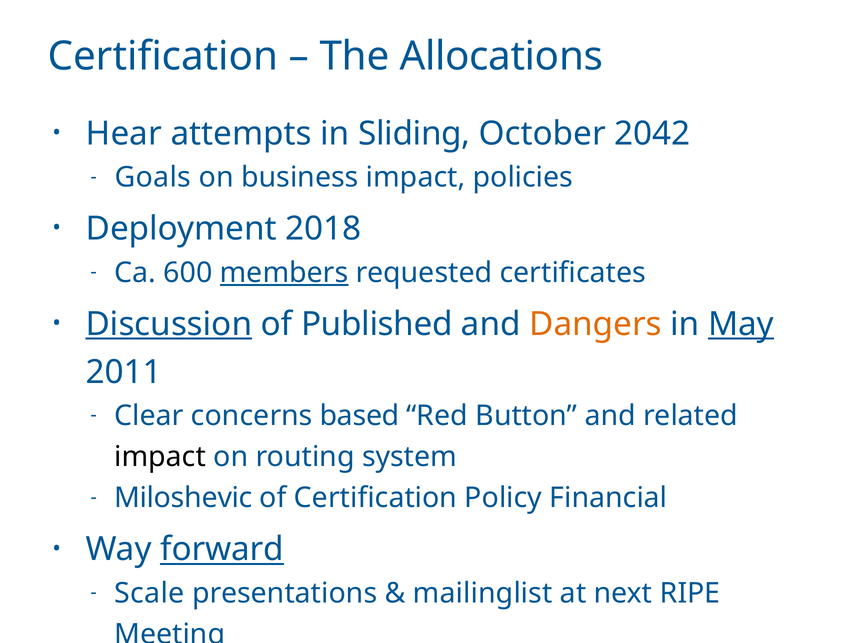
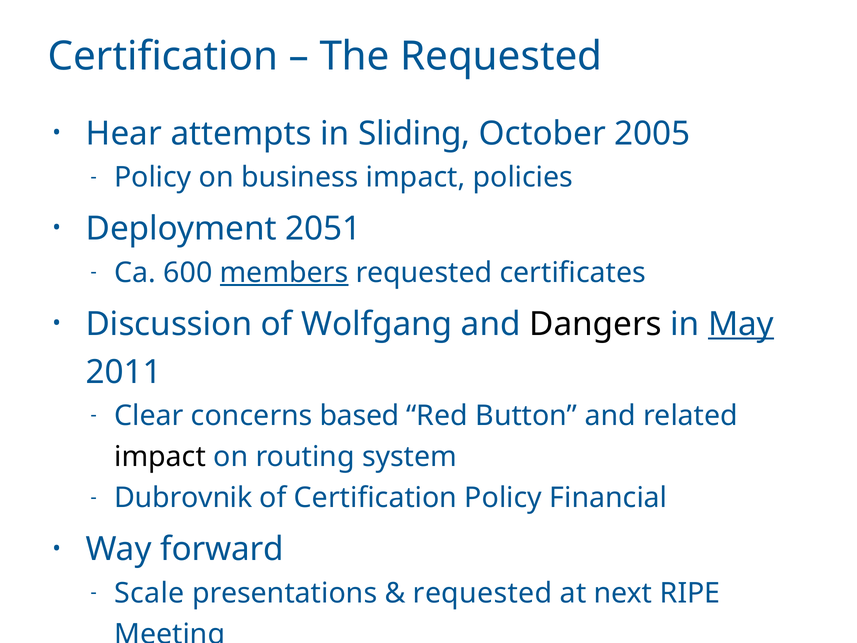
The Allocations: Allocations -> Requested
2042: 2042 -> 2005
Goals at (153, 177): Goals -> Policy
2018: 2018 -> 2051
Discussion underline: present -> none
Published: Published -> Wolfgang
Dangers colour: orange -> black
Miloshevic: Miloshevic -> Dubrovnik
forward underline: present -> none
mailinglist at (483, 593): mailinglist -> requested
